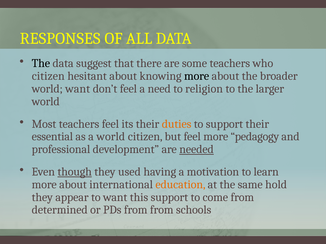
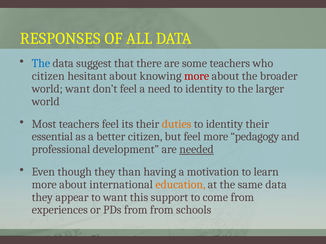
The at (41, 63) colour: black -> blue
more at (197, 76) colour: black -> red
need to religion: religion -> identity
support at (224, 124): support -> identity
a world: world -> better
though underline: present -> none
used: used -> than
same hold: hold -> data
determined: determined -> experiences
